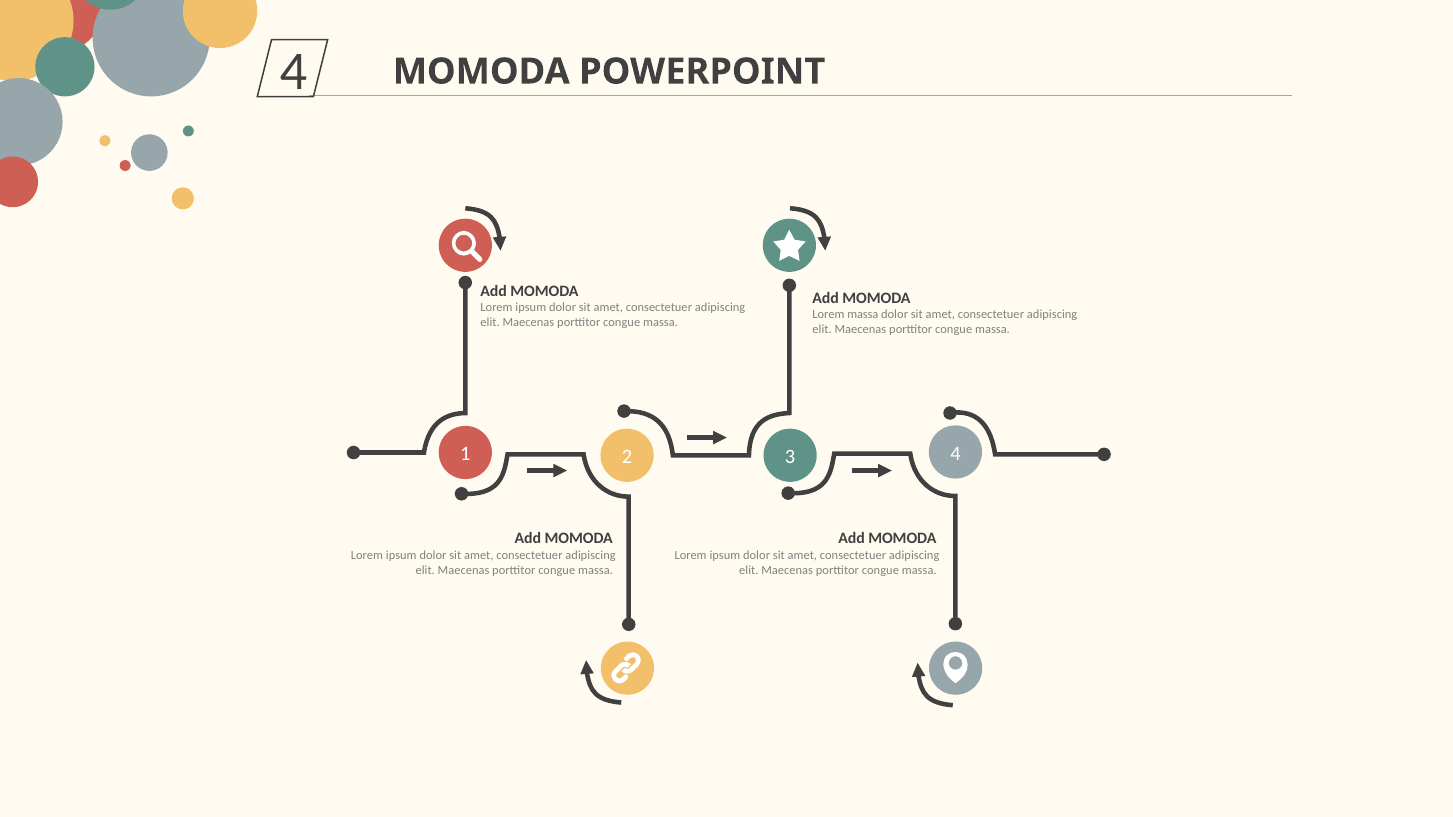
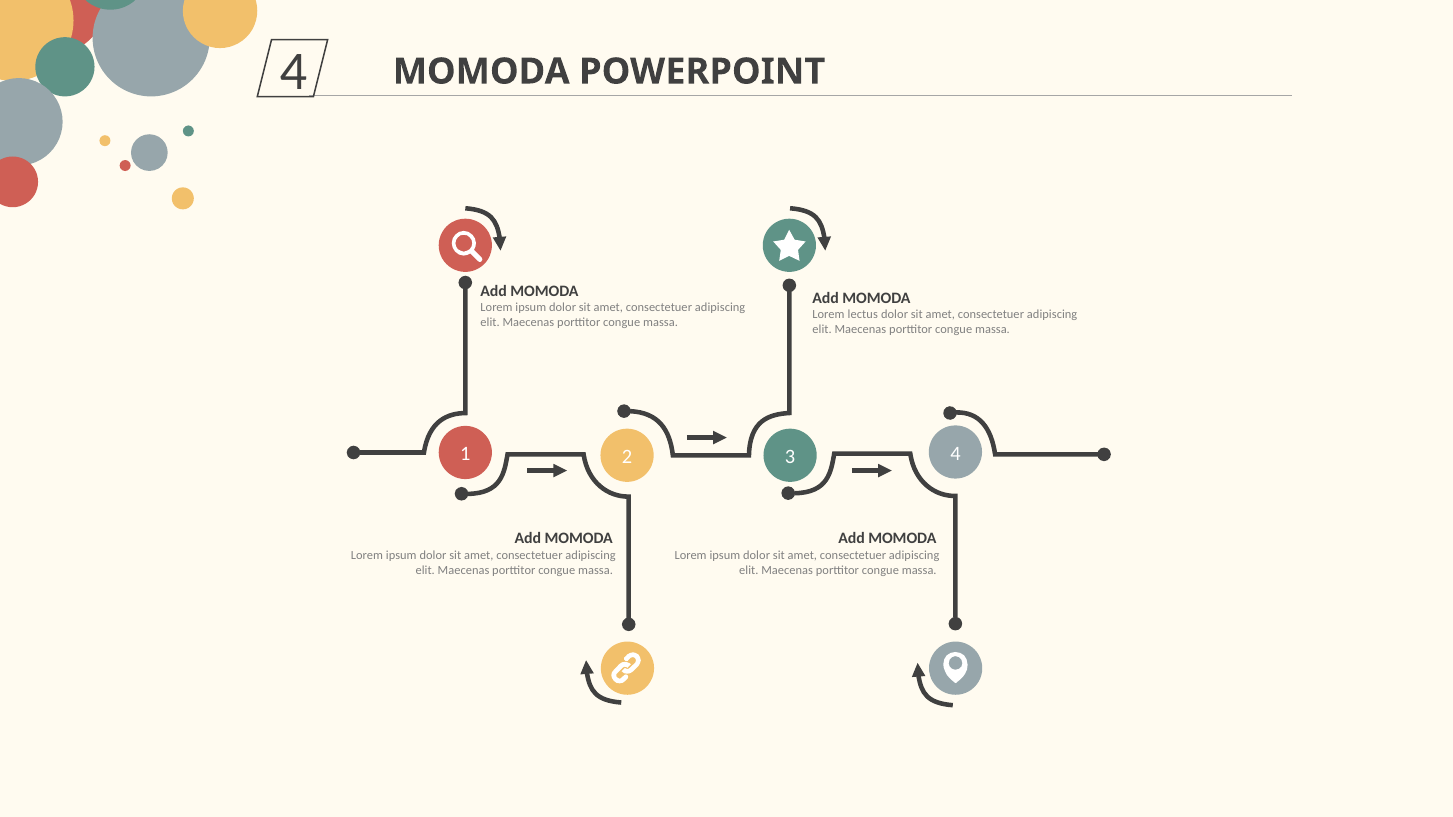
Lorem massa: massa -> lectus
